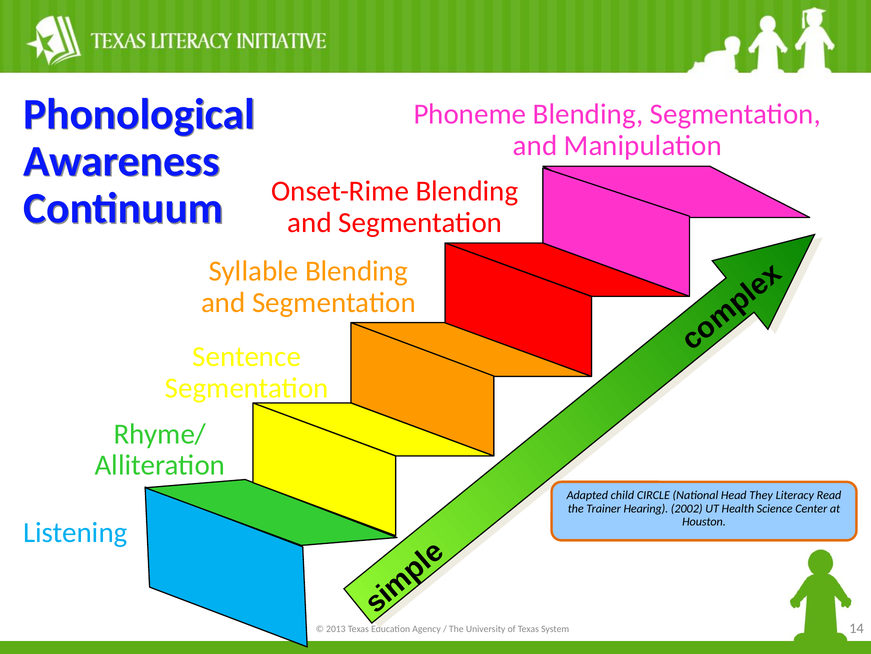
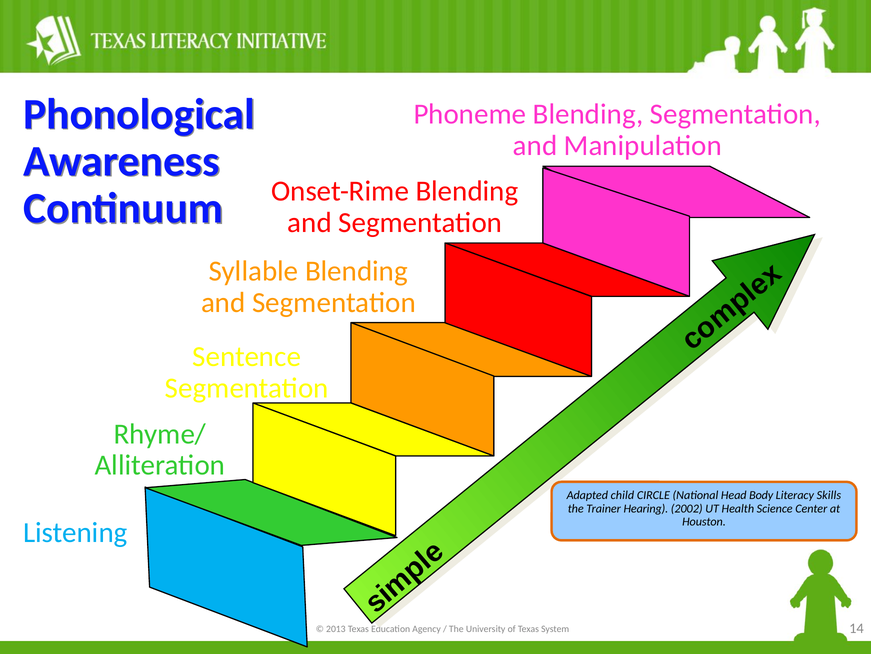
They: They -> Body
Read: Read -> Skills
